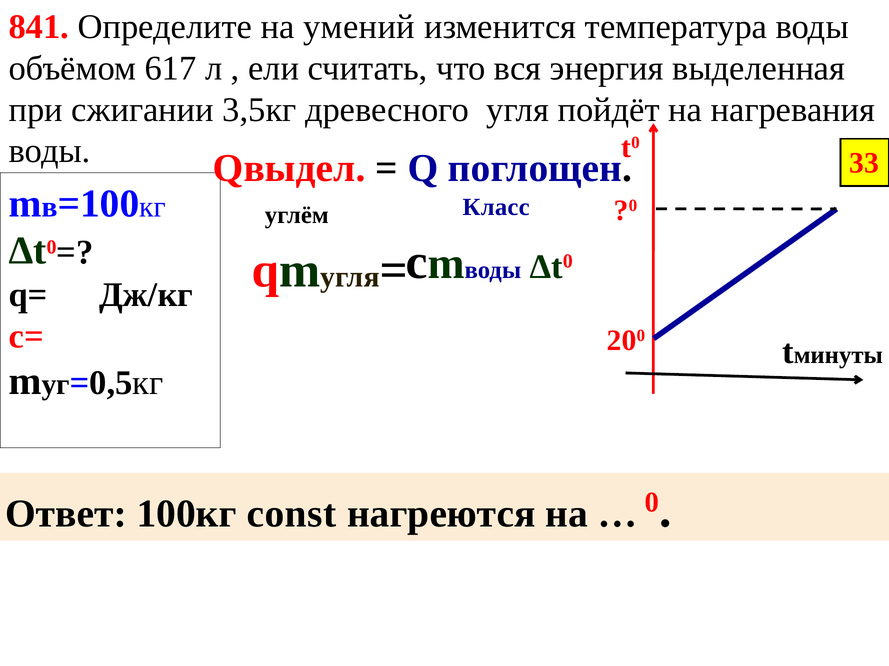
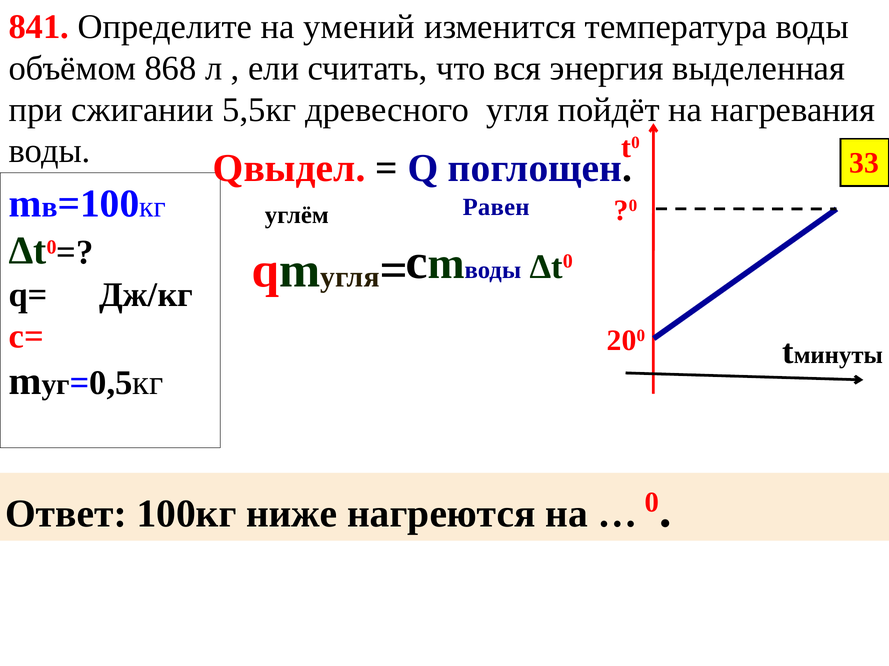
617: 617 -> 868
3,5кг: 3,5кг -> 5,5кг
Класс: Класс -> Равен
const: const -> ниже
